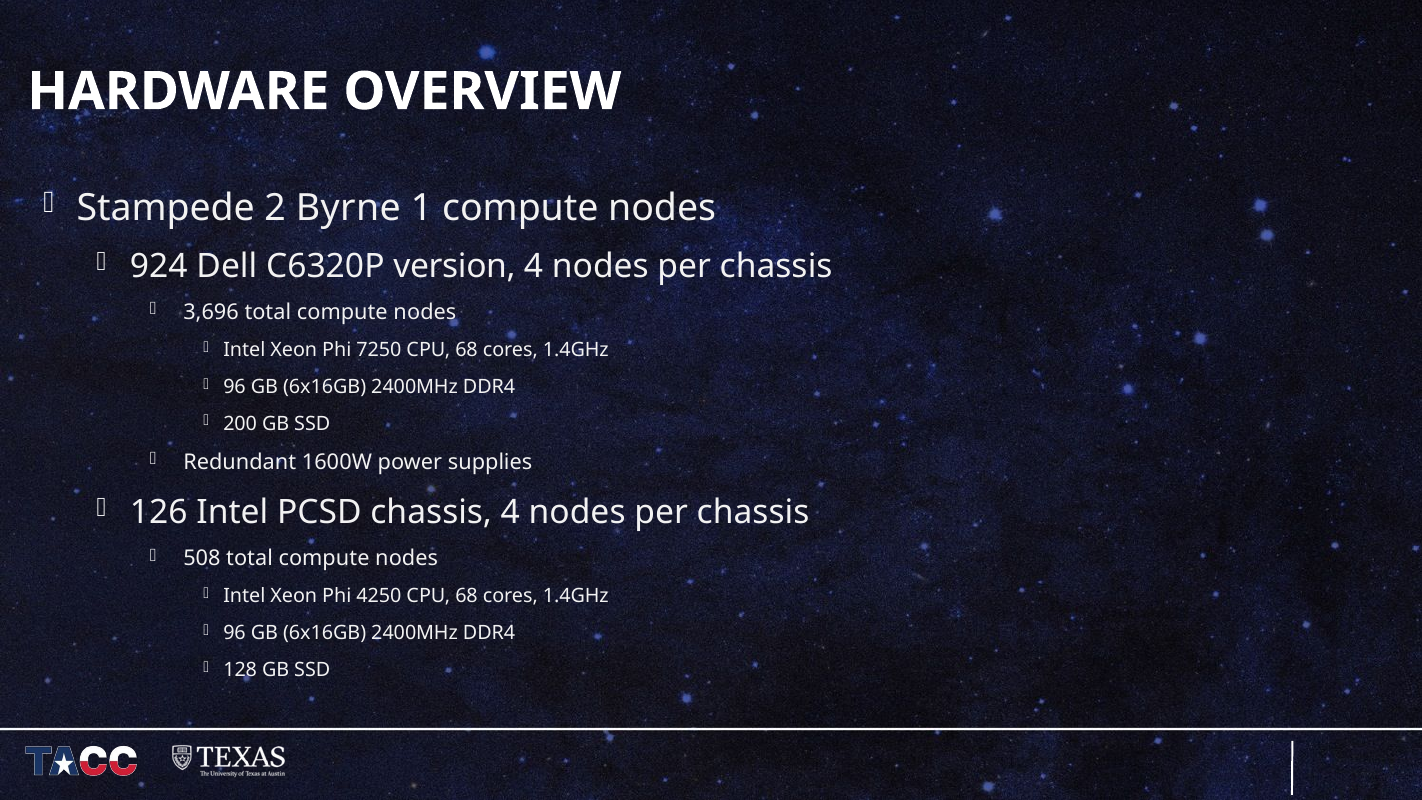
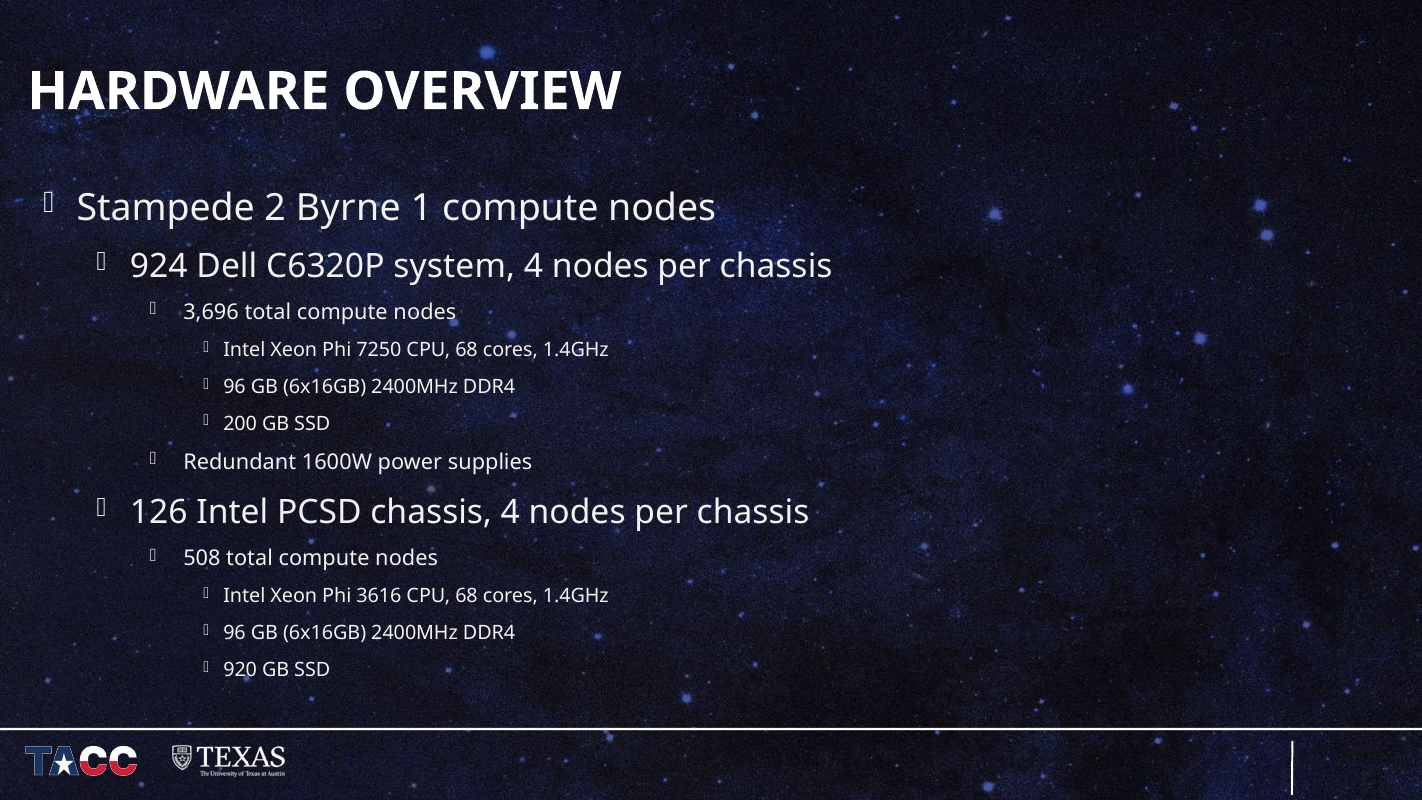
version: version -> system
4250: 4250 -> 3616
128: 128 -> 920
